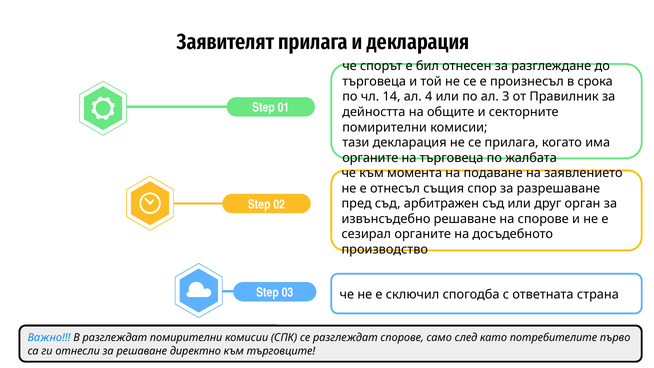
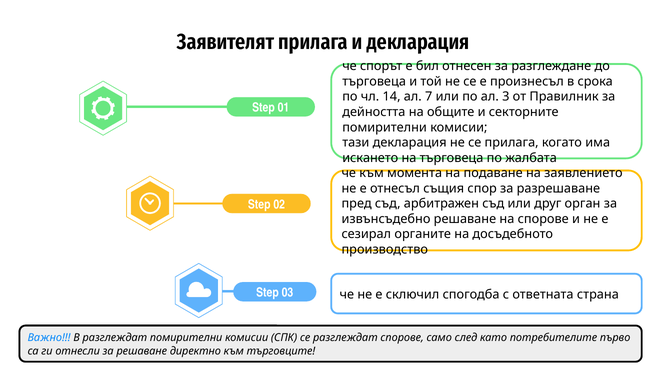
4: 4 -> 7
органите at (370, 158): органите -> искането
